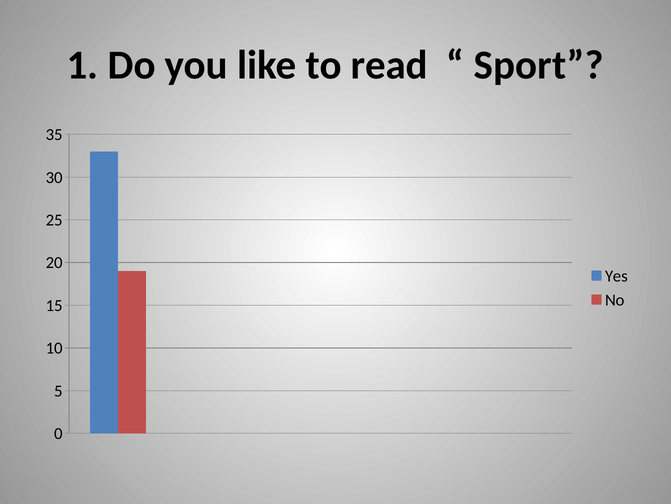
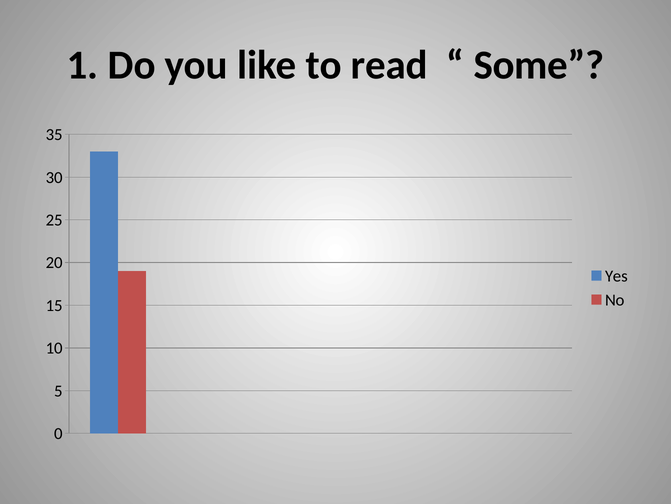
Sport: Sport -> Some
